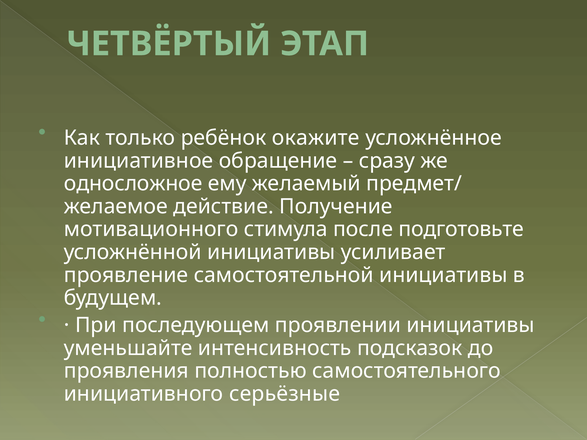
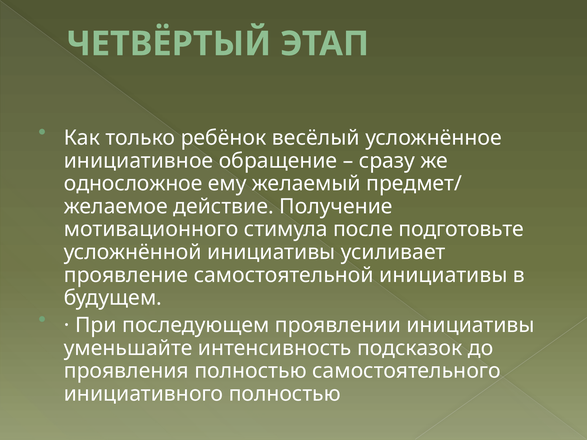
окажите: окажите -> весёлый
инициативного серьёзные: серьёзные -> полностью
